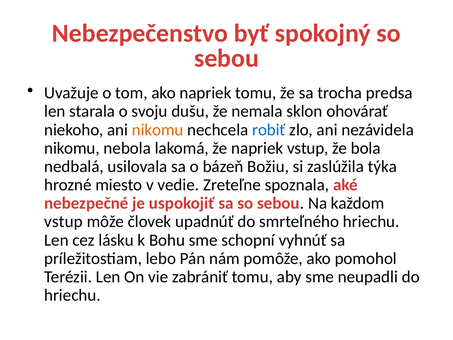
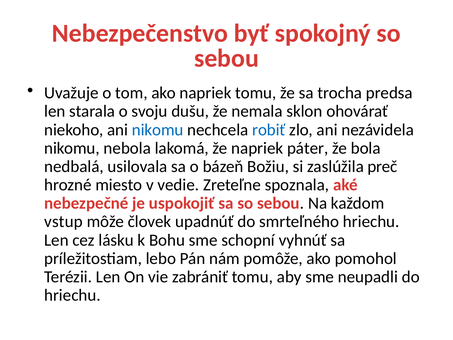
nikomu at (158, 130) colour: orange -> blue
napriek vstup: vstup -> páter
týka: týka -> preč
